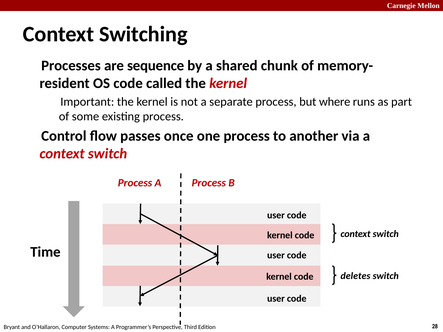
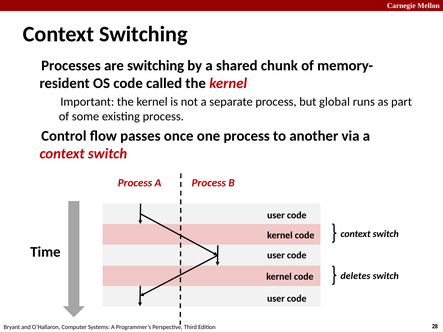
are sequence: sequence -> switching
where: where -> global
